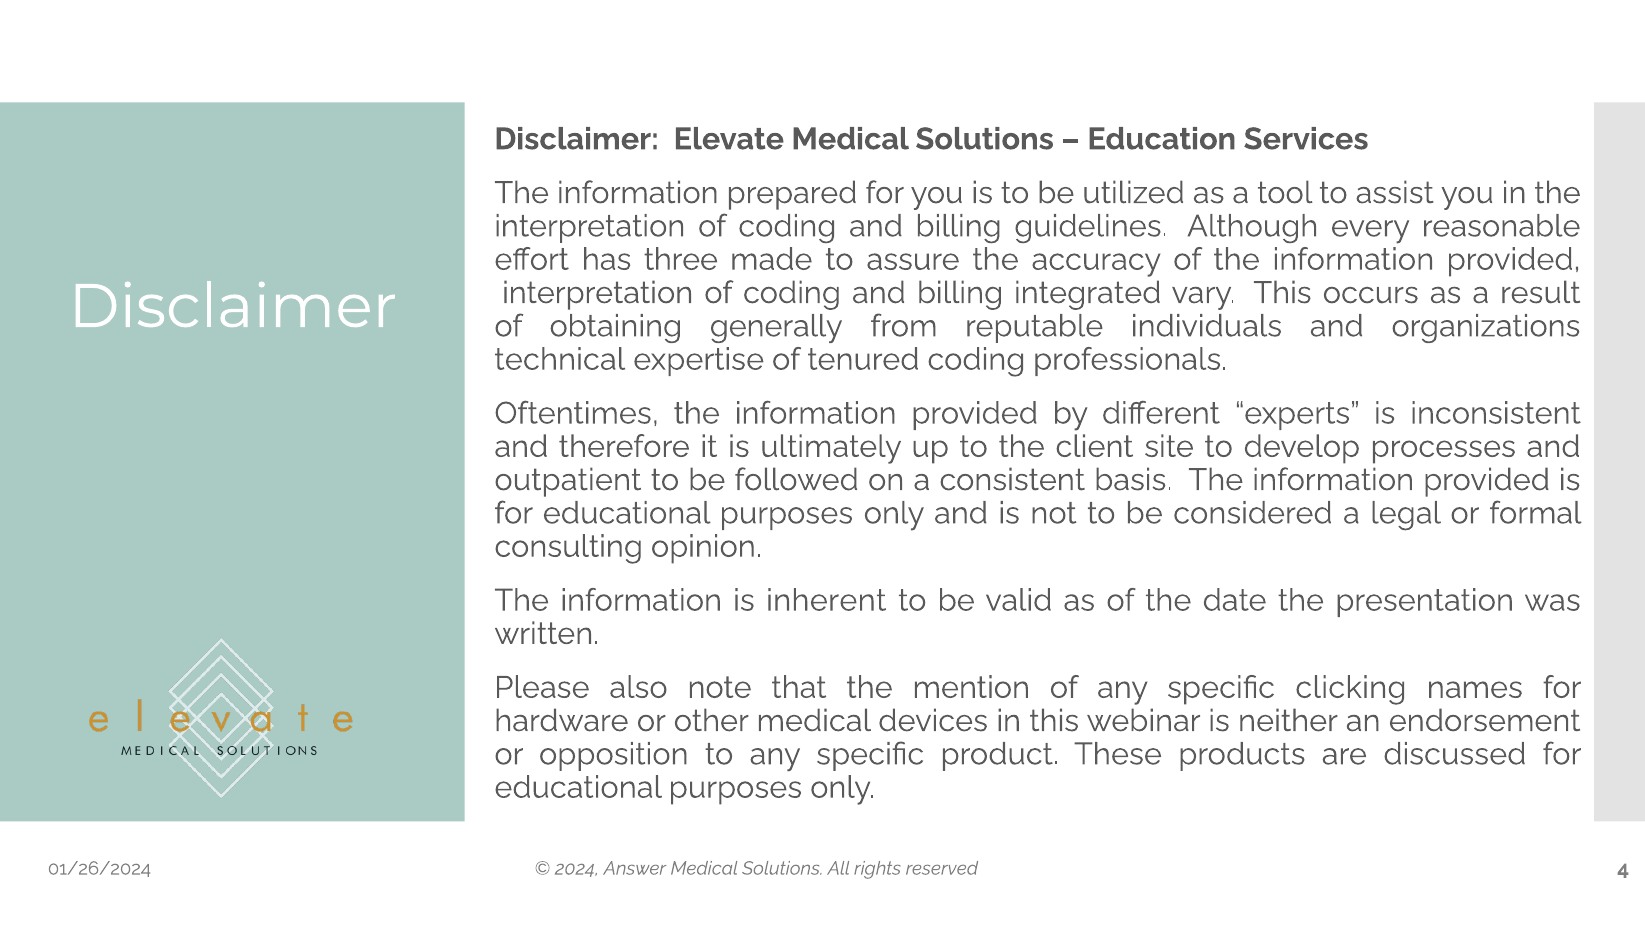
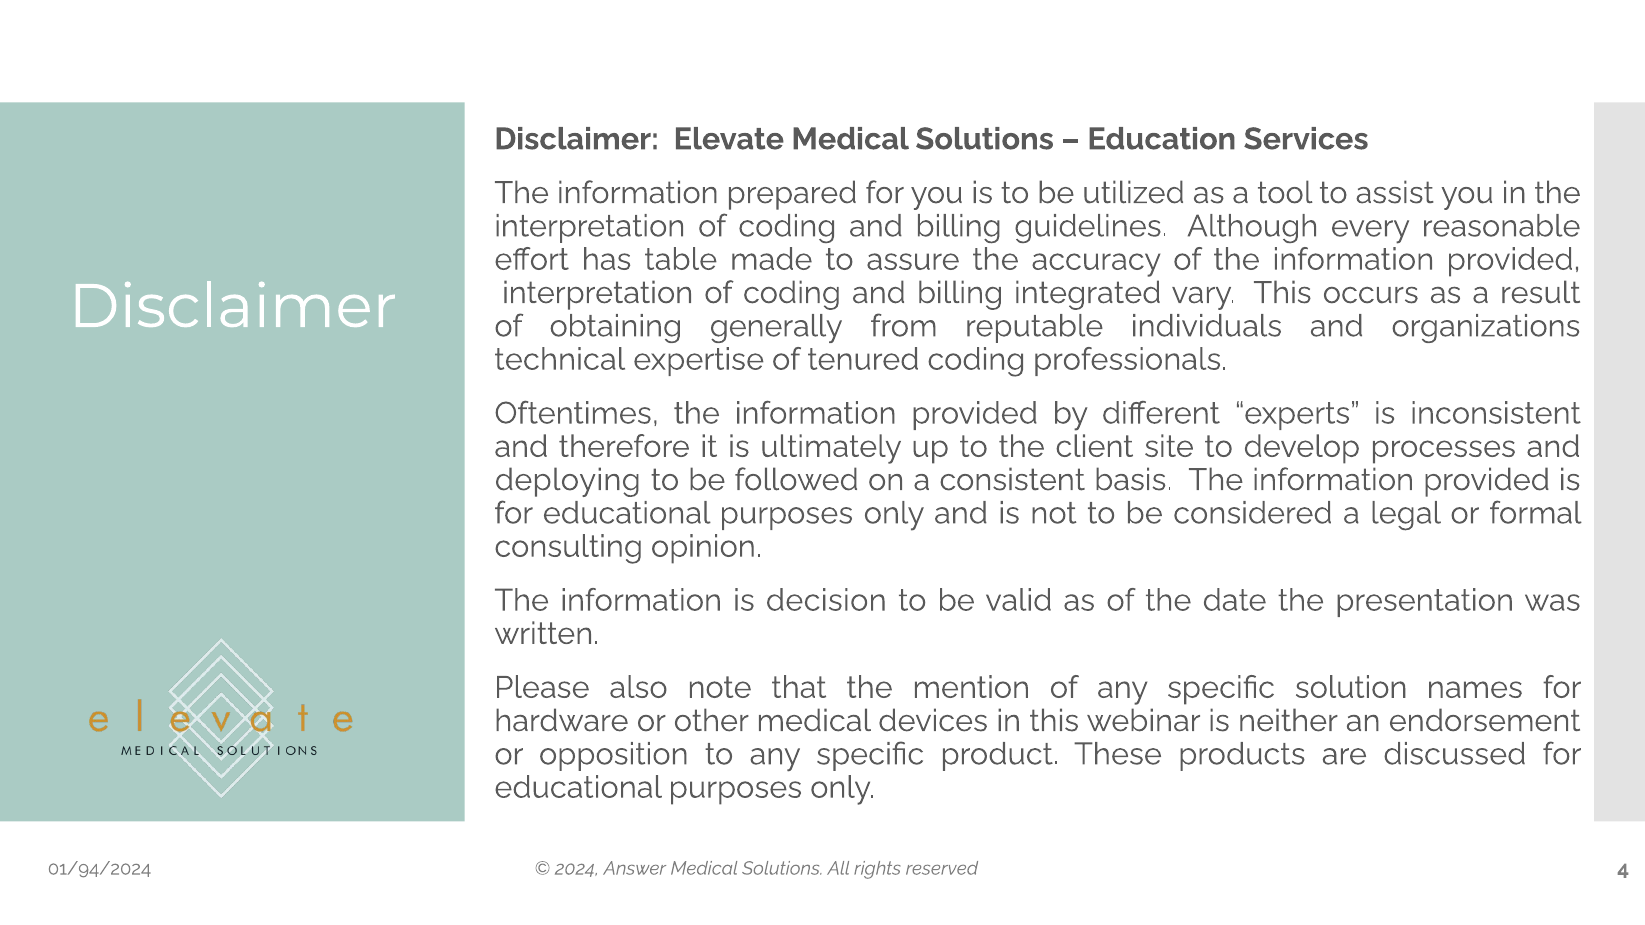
three: three -> table
outpatient: outpatient -> deploying
inherent: inherent -> decision
clicking: clicking -> solution
01/26/2024: 01/26/2024 -> 01/94/2024
